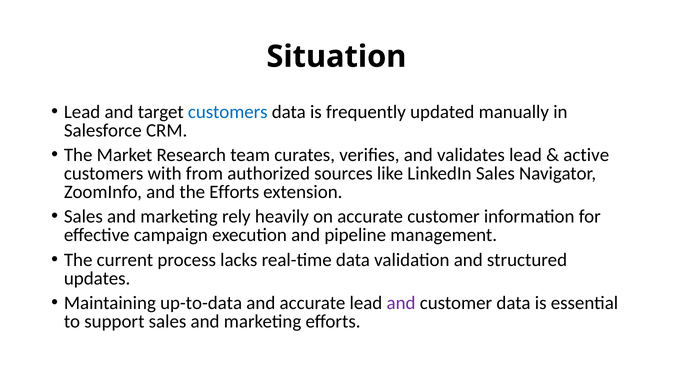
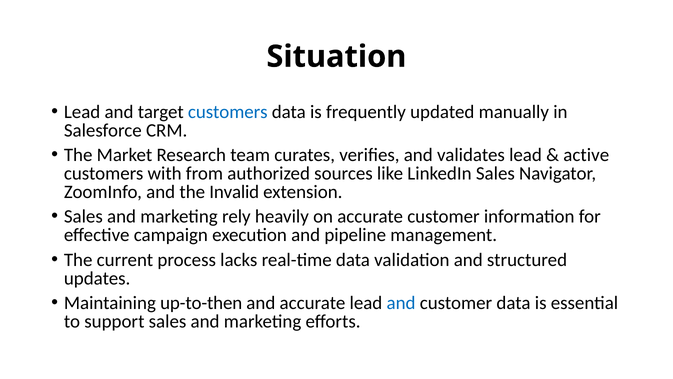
the Efforts: Efforts -> Invalid
up-to-data: up-to-data -> up-to-then
and at (401, 303) colour: purple -> blue
